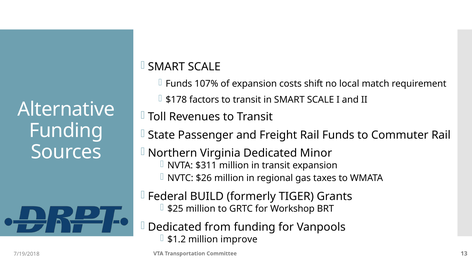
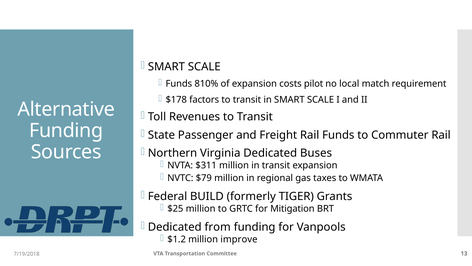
107%: 107% -> 810%
shift: shift -> pilot
Minor: Minor -> Buses
$26: $26 -> $79
Workshop: Workshop -> Mitigation
